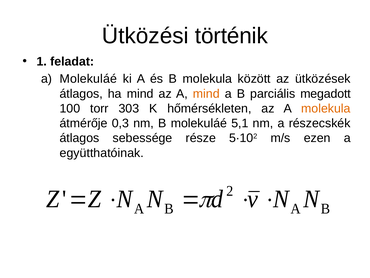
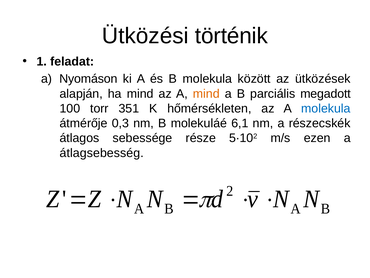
a Molekuláé: Molekuláé -> Nyomáson
átlagos at (81, 94): átlagos -> alapján
303: 303 -> 351
molekula at (326, 108) colour: orange -> blue
5,1: 5,1 -> 6,1
együtthatóinak: együtthatóinak -> átlagsebesség
